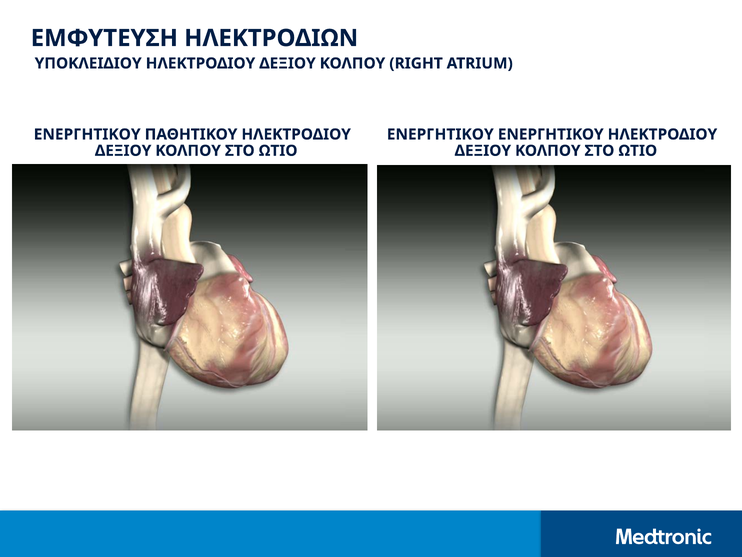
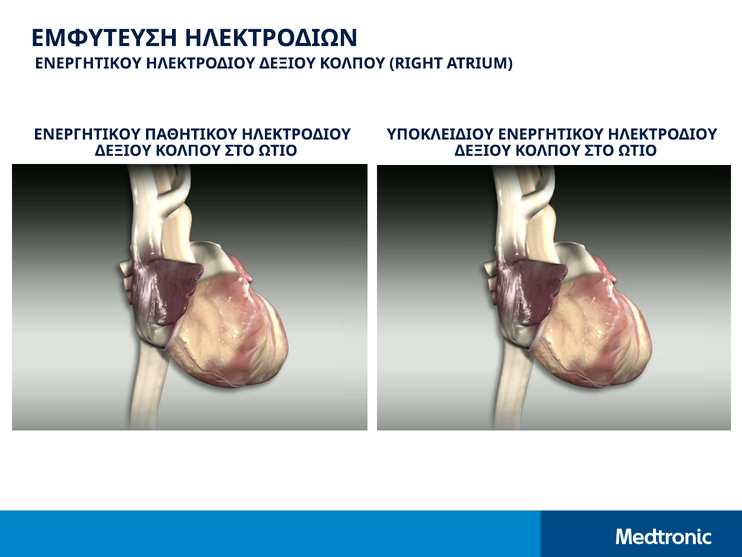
ΥΠΟΚΛΕΙΔΙΟΥ at (88, 63): ΥΠΟΚΛΕΙΔΙΟΥ -> ΕΝΕΡΓΗΤΙΚΟΥ
ΕΝΕΡΓΗΤΙΚΟΥ at (440, 134): ΕΝΕΡΓΗΤΙΚΟΥ -> ΥΠΟΚΛΕΙΔΙΟΥ
